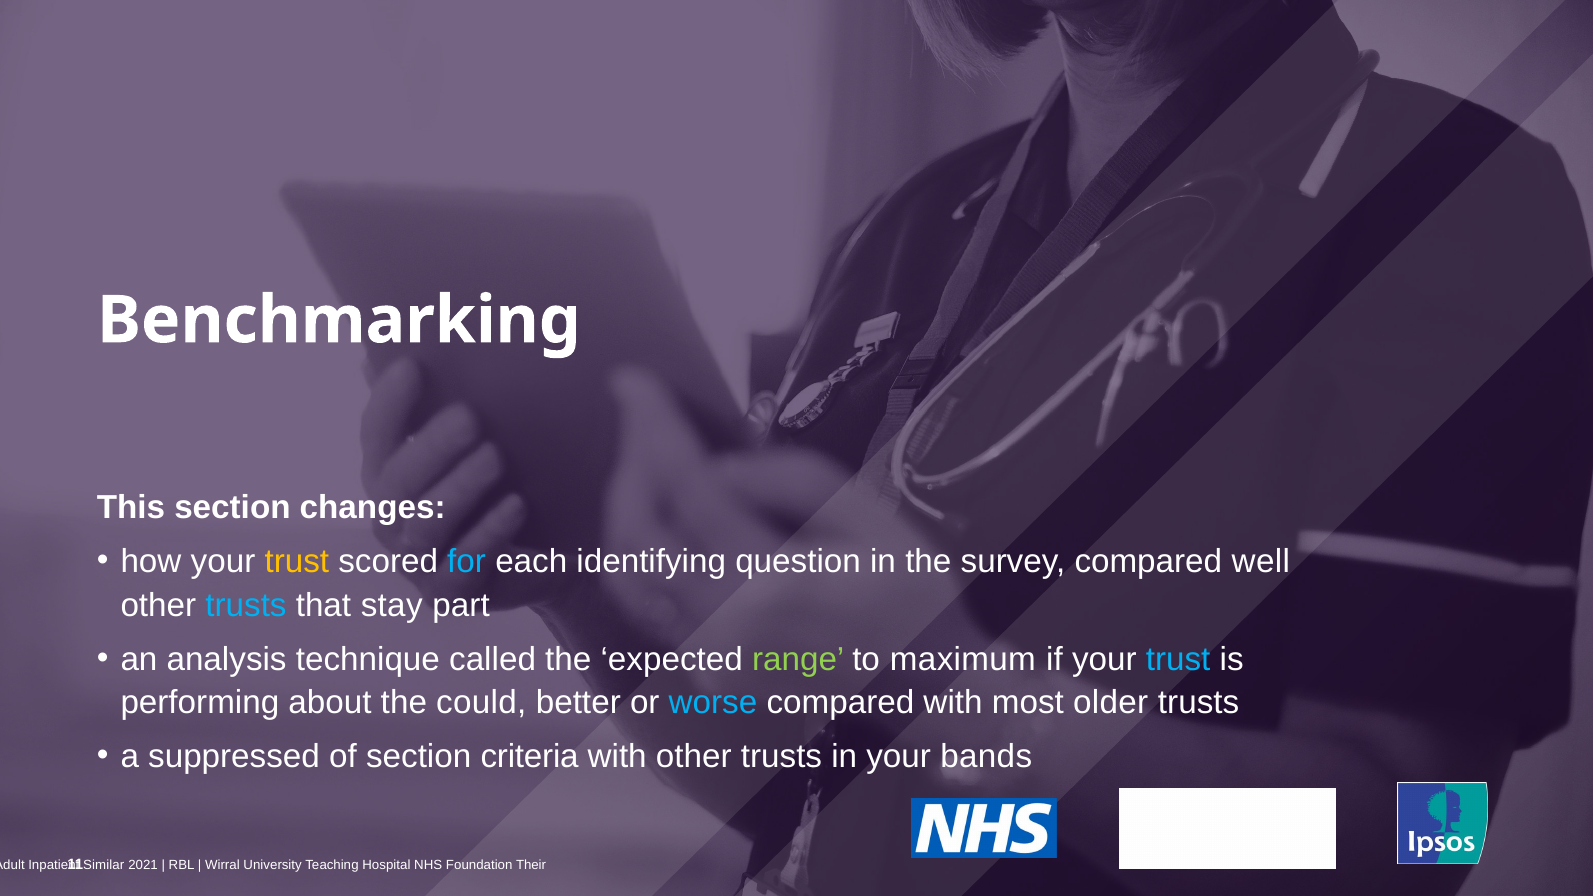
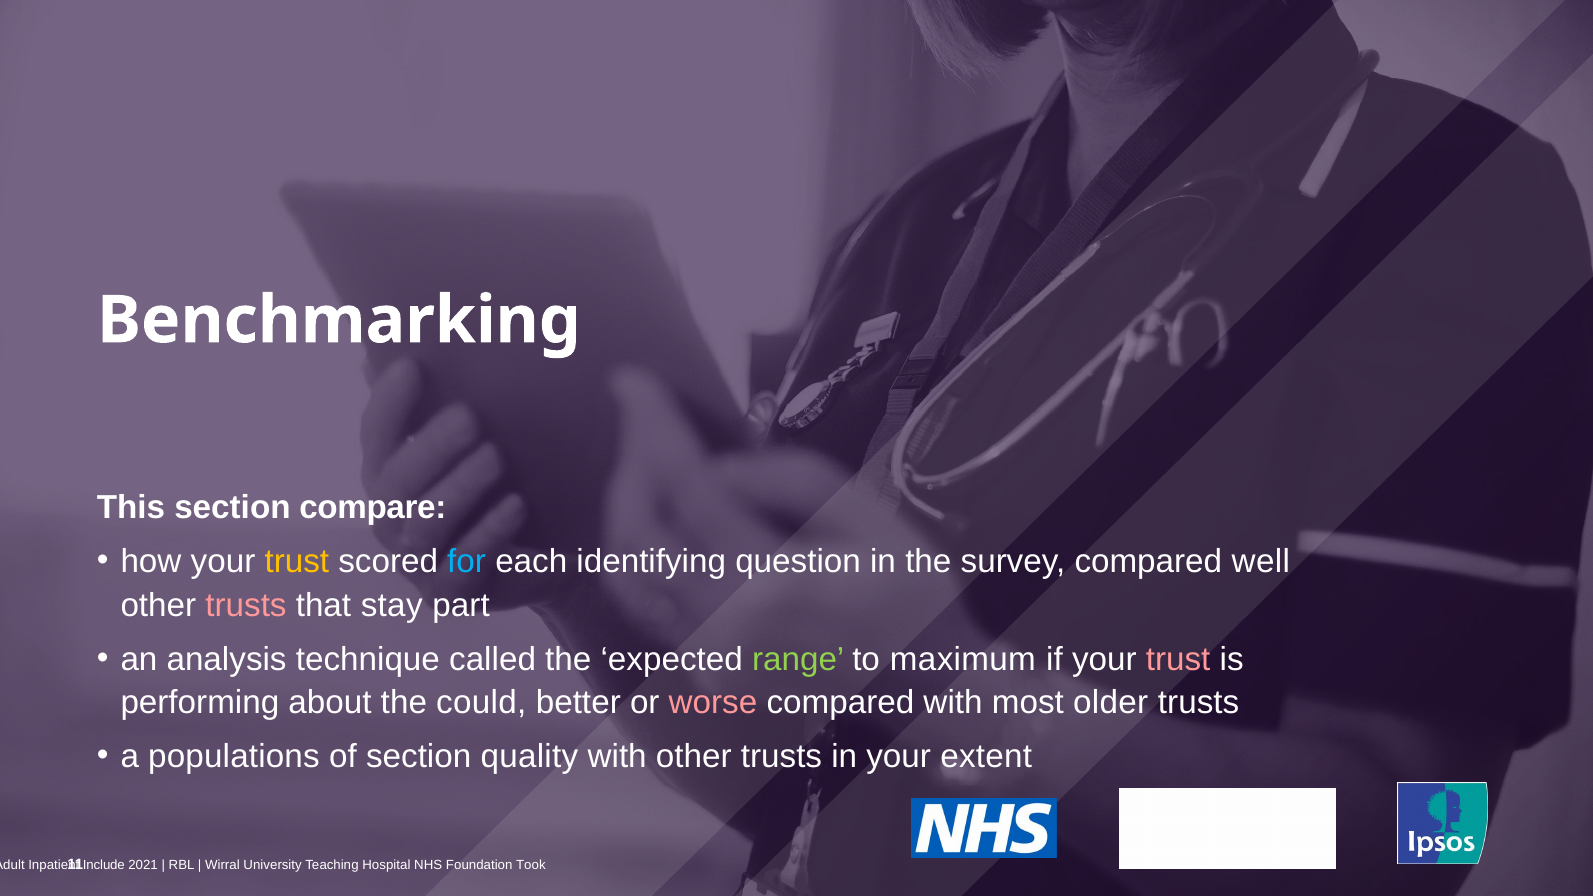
changes: changes -> compare
trusts at (246, 605) colour: light blue -> pink
trust at (1178, 659) colour: light blue -> pink
worse colour: light blue -> pink
suppressed: suppressed -> populations
criteria: criteria -> quality
bands: bands -> extent
Similar: Similar -> Include
Their: Their -> Took
